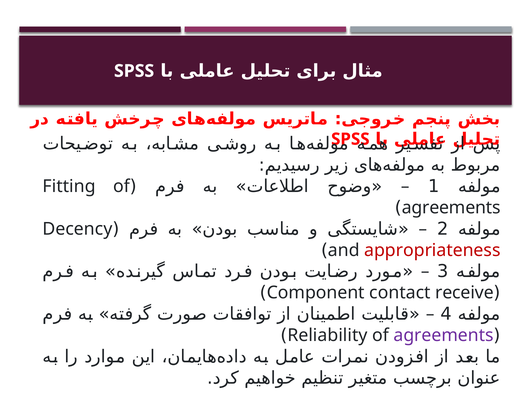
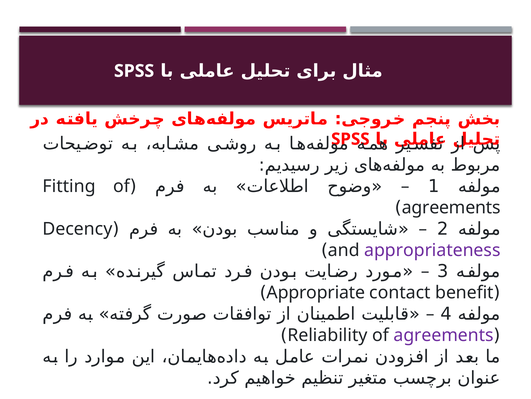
appropriateness colour: red -> purple
Component: Component -> Appropriate
receive: receive -> benefit
